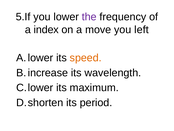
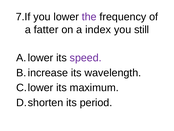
5.If: 5.If -> 7.If
index: index -> fatter
move: move -> index
left: left -> still
speed colour: orange -> purple
